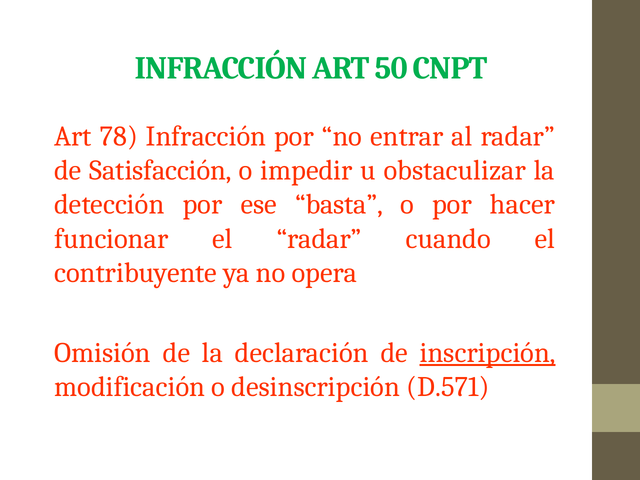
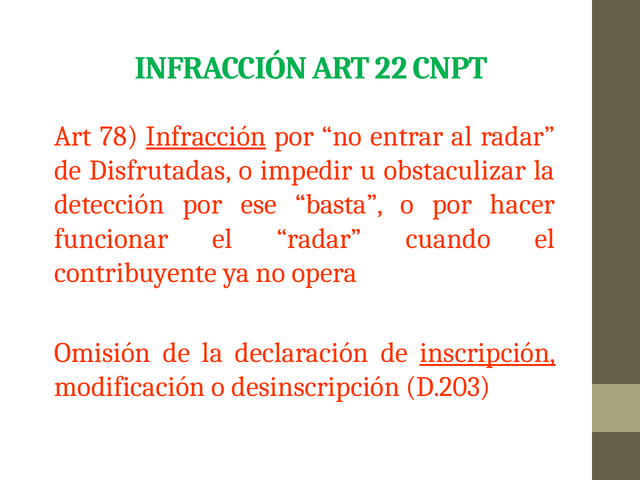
50: 50 -> 22
Infracción at (206, 136) underline: none -> present
Satisfacción: Satisfacción -> Disfrutadas
D.571: D.571 -> D.203
